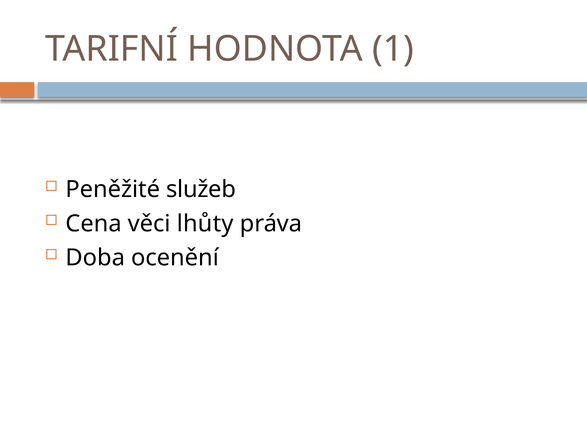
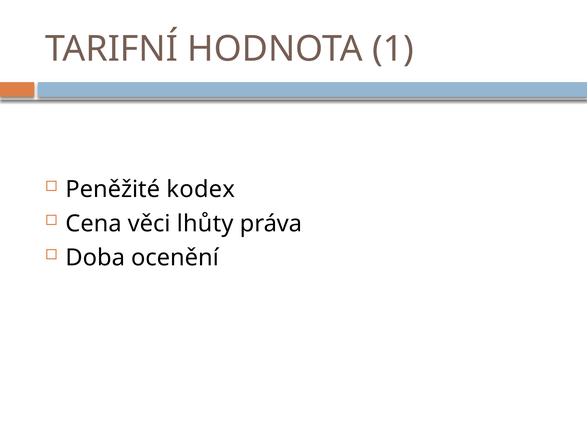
služeb: služeb -> kodex
